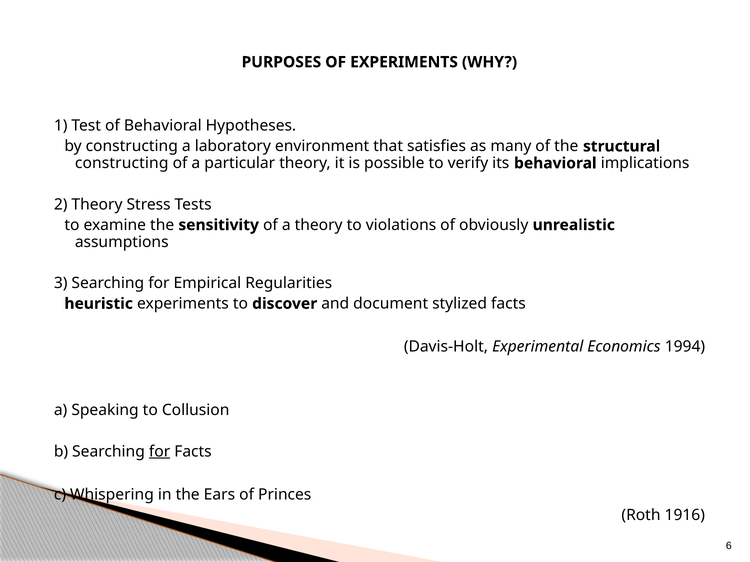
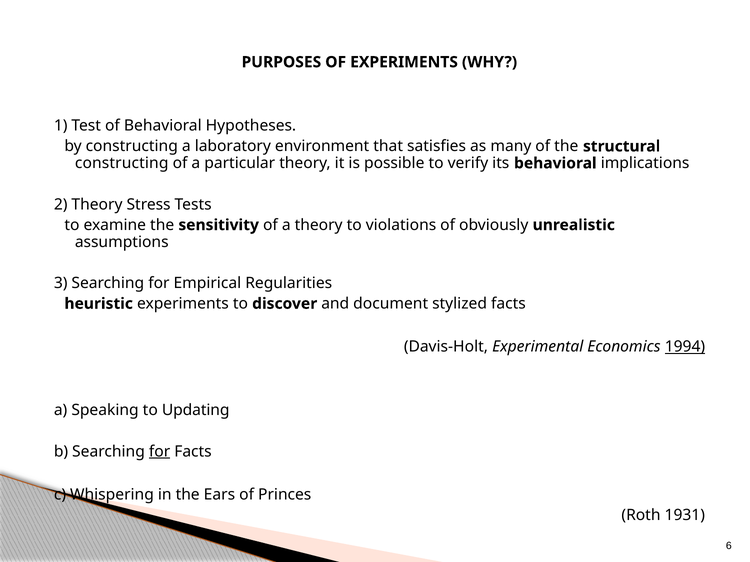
1994 underline: none -> present
Collusion: Collusion -> Updating
1916: 1916 -> 1931
